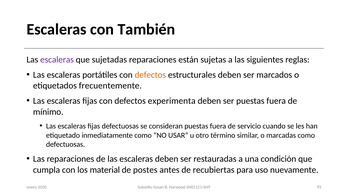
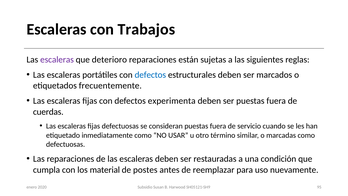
También: También -> Trabajos
sujetadas: sujetadas -> deterioro
defectos at (150, 75) colour: orange -> blue
mínimo: mínimo -> cuerdas
recubiertas: recubiertas -> reemplazar
